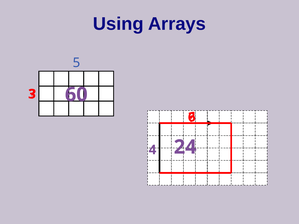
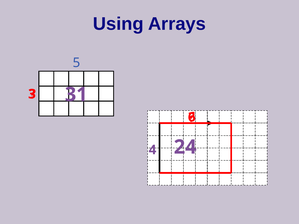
60: 60 -> 31
